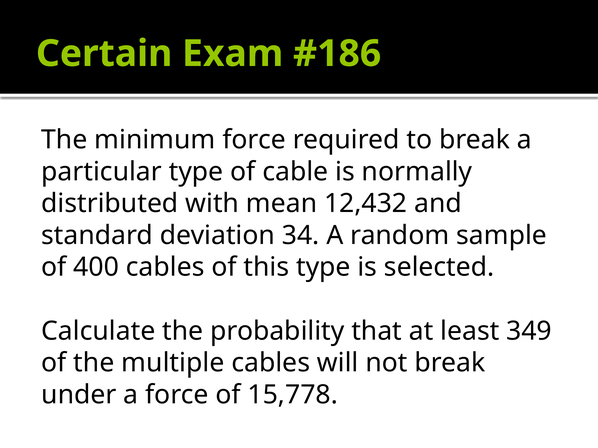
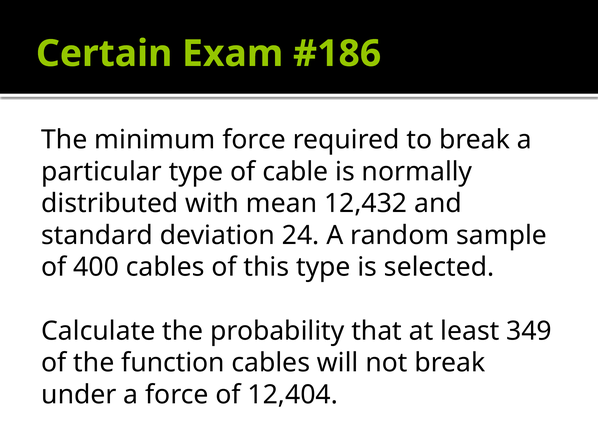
34: 34 -> 24
multiple: multiple -> function
15,778: 15,778 -> 12,404
